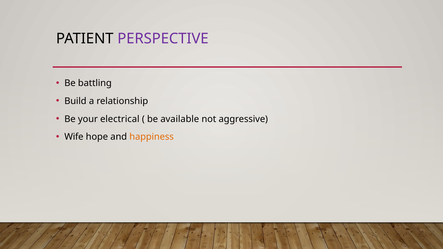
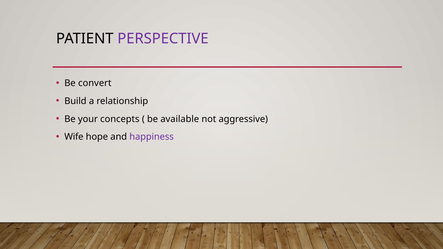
battling: battling -> convert
electrical: electrical -> concepts
happiness colour: orange -> purple
